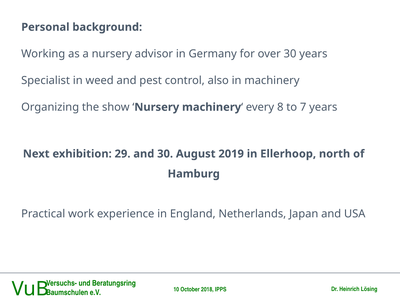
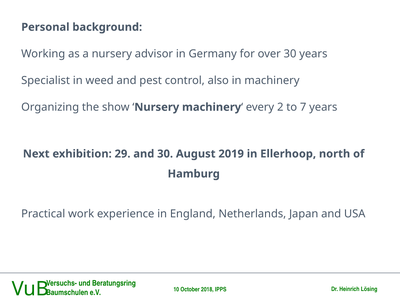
8: 8 -> 2
